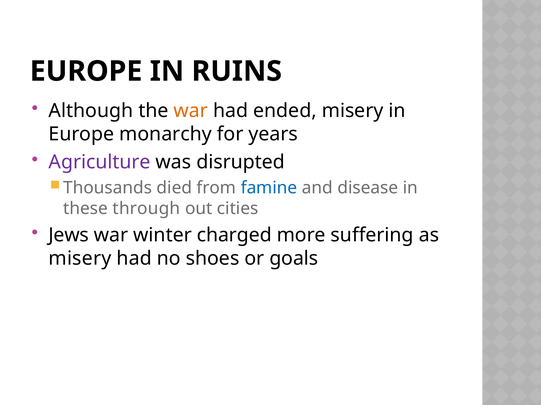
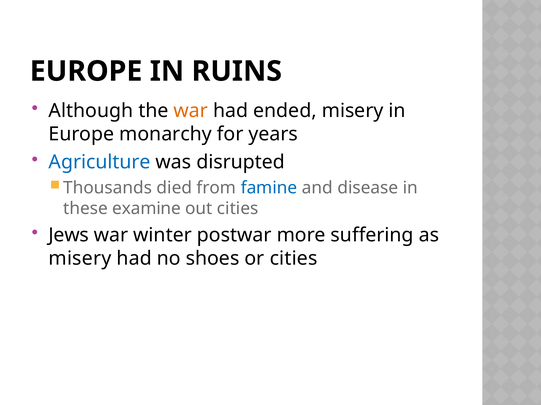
Agriculture colour: purple -> blue
through: through -> examine
charged: charged -> postwar
or goals: goals -> cities
